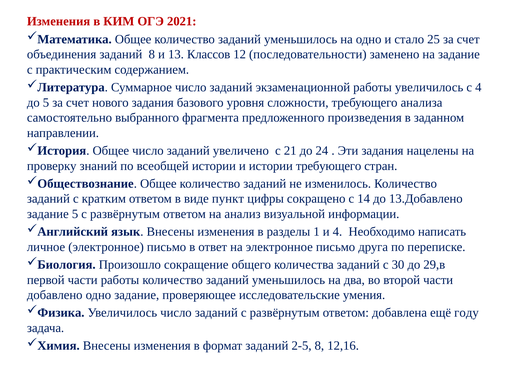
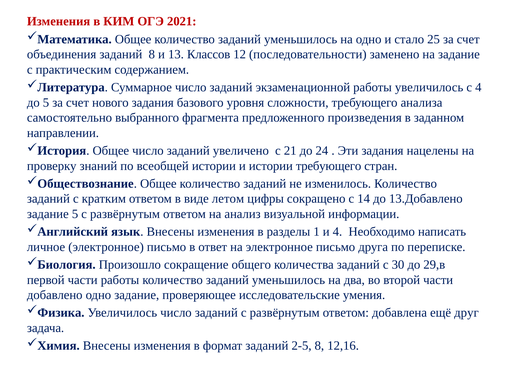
пункт: пункт -> летом
году: году -> друг
